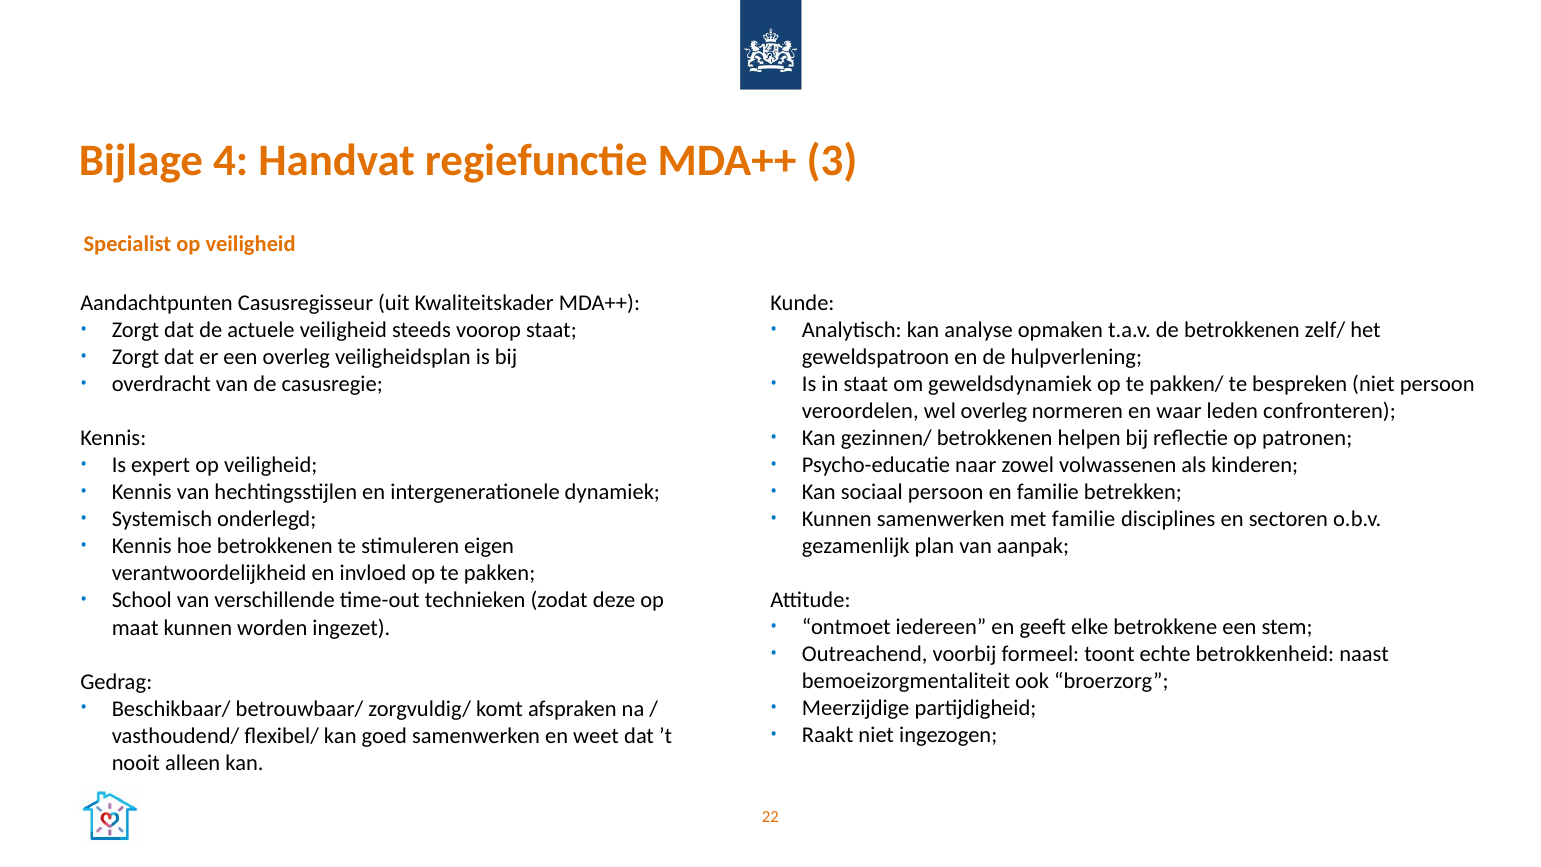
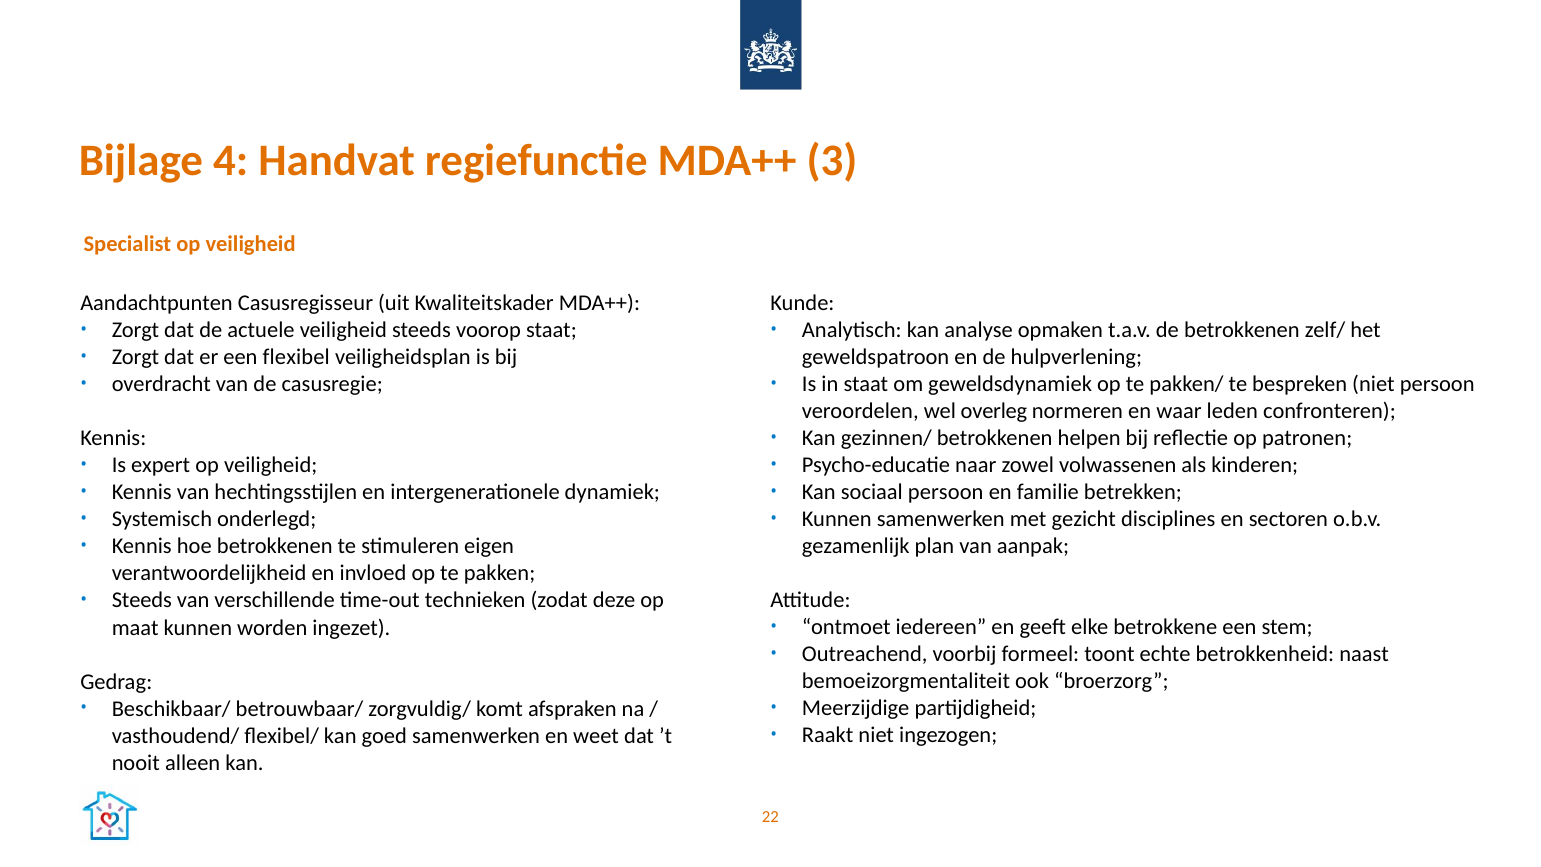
een overleg: overleg -> flexibel
met familie: familie -> gezicht
School at (142, 600): School -> Steeds
